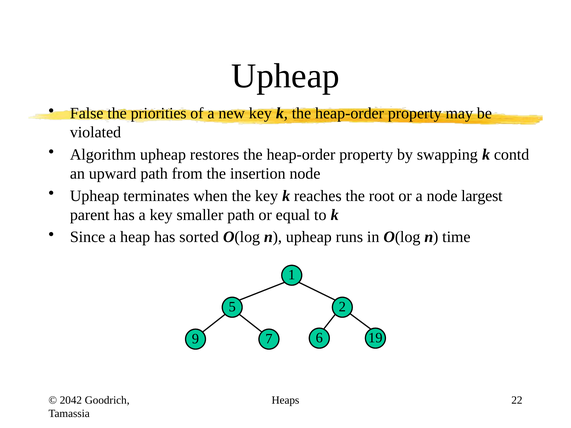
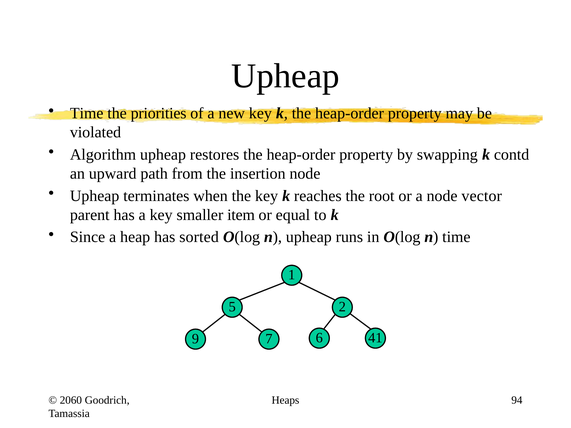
False at (87, 113): False -> Time
largest: largest -> vector
smaller path: path -> item
19: 19 -> 41
2042: 2042 -> 2060
22: 22 -> 94
